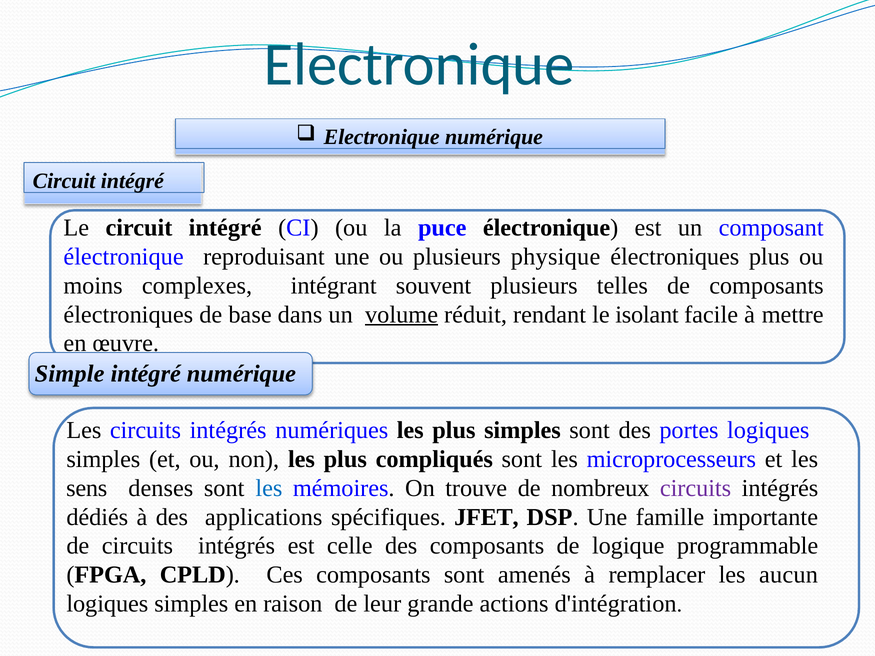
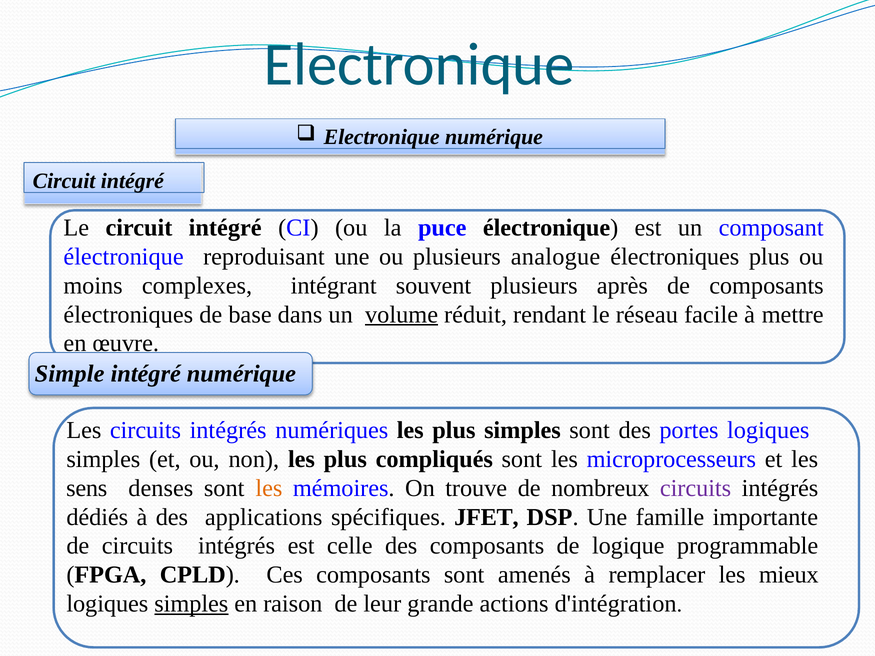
physique: physique -> analogue
telles: telles -> après
isolant: isolant -> réseau
les at (269, 488) colour: blue -> orange
aucun: aucun -> mieux
simples at (191, 604) underline: none -> present
